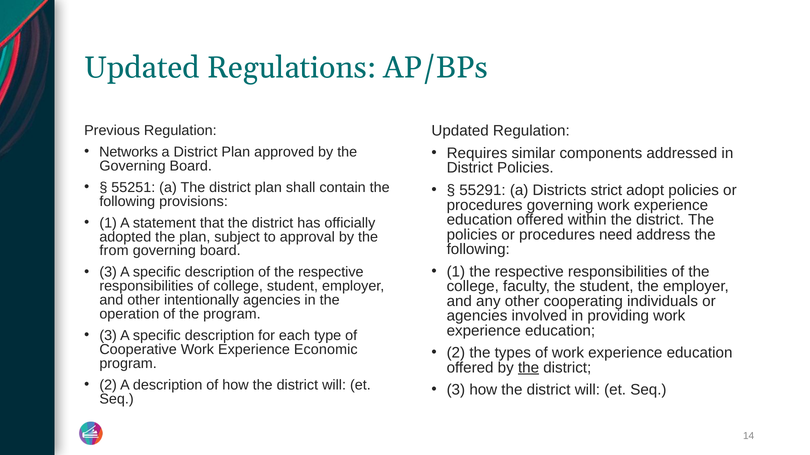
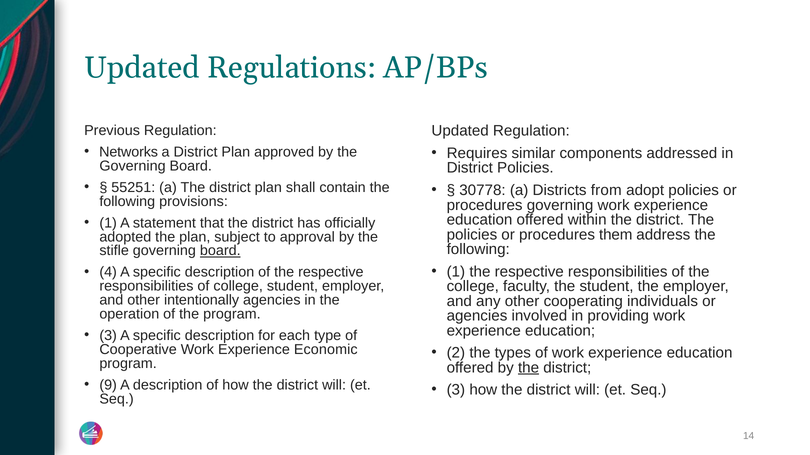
55291: 55291 -> 30778
strict: strict -> from
need: need -> them
from: from -> stifle
board at (220, 251) underline: none -> present
3 at (108, 273): 3 -> 4
2 at (108, 385): 2 -> 9
